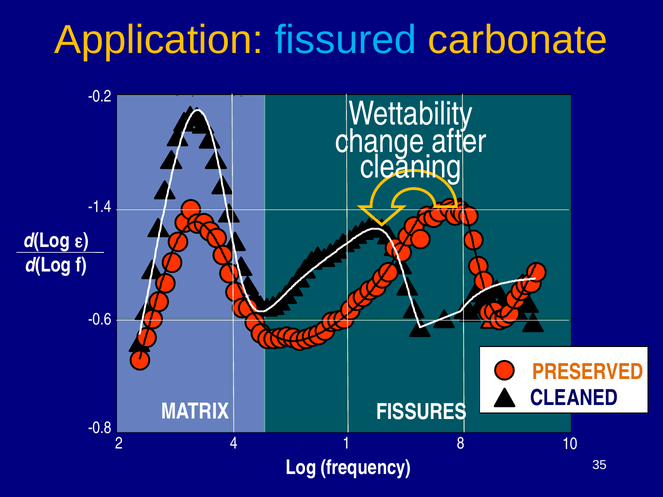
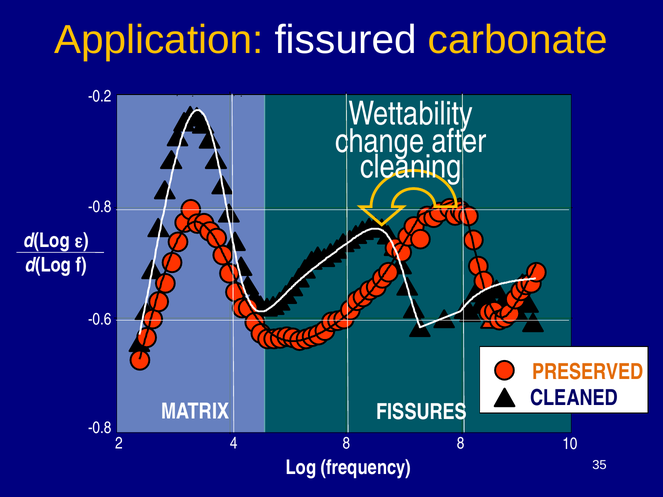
fissured colour: light blue -> white
-1.4 at (100, 207): -1.4 -> -0.8
4 1: 1 -> 8
